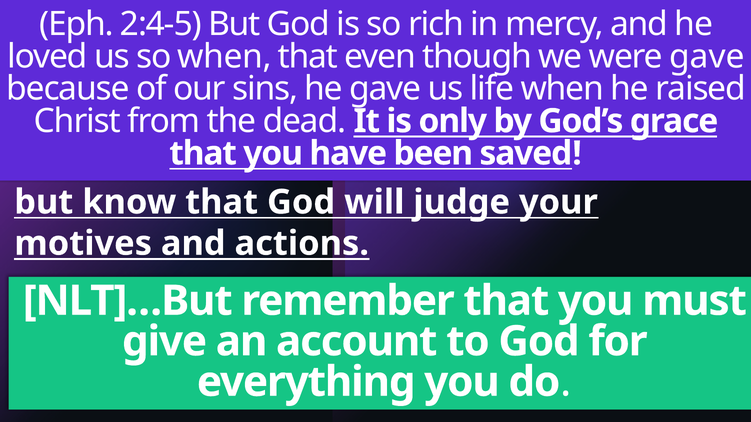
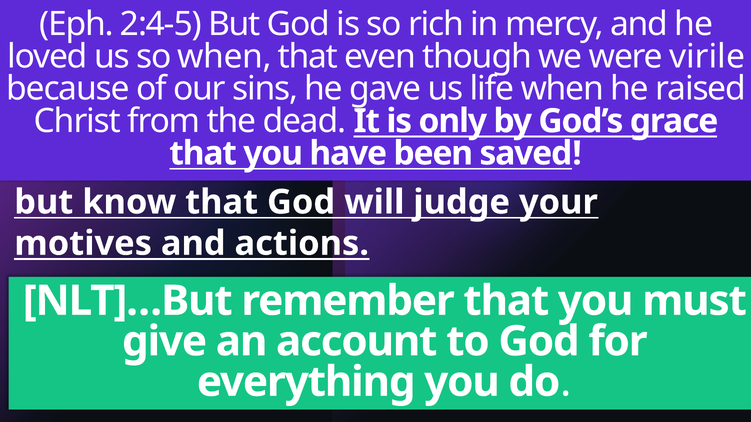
gave at (707, 57): gave -> virile
